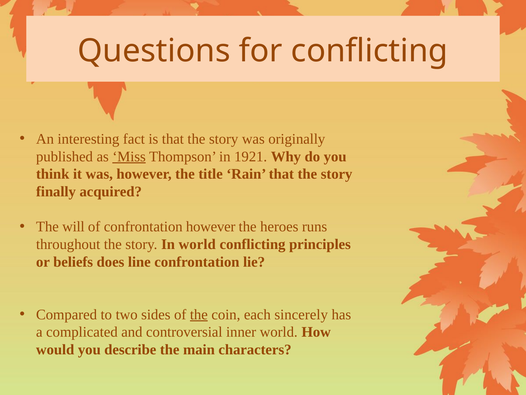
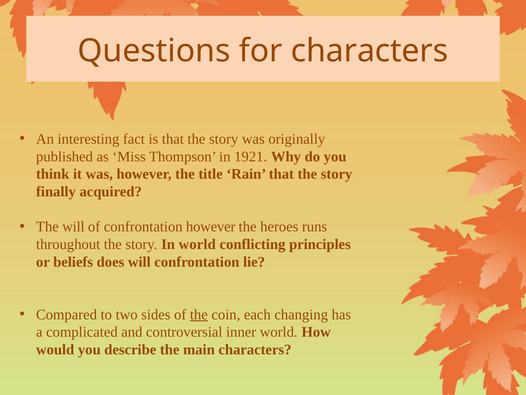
for conflicting: conflicting -> characters
Miss underline: present -> none
does line: line -> will
sincerely: sincerely -> changing
